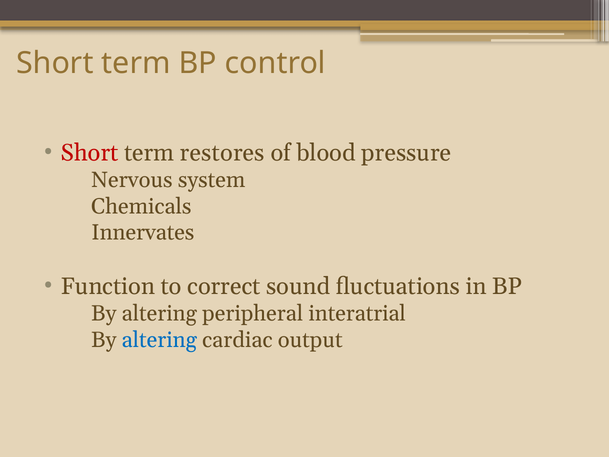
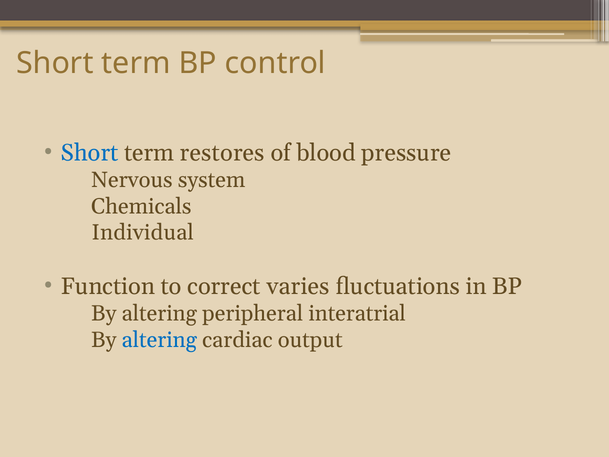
Short at (90, 153) colour: red -> blue
Innervates: Innervates -> Individual
sound: sound -> varies
